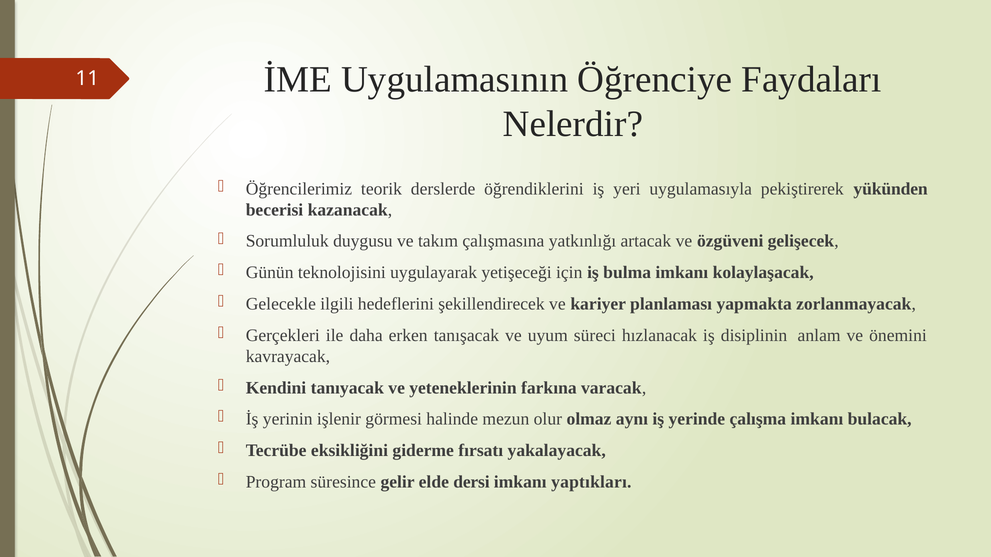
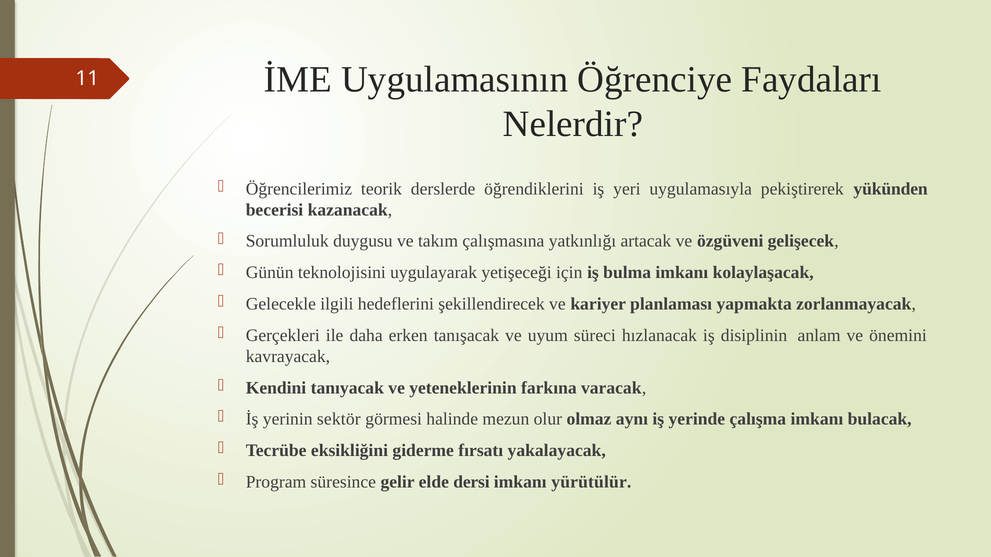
işlenir: işlenir -> sektör
yaptıkları: yaptıkları -> yürütülür
